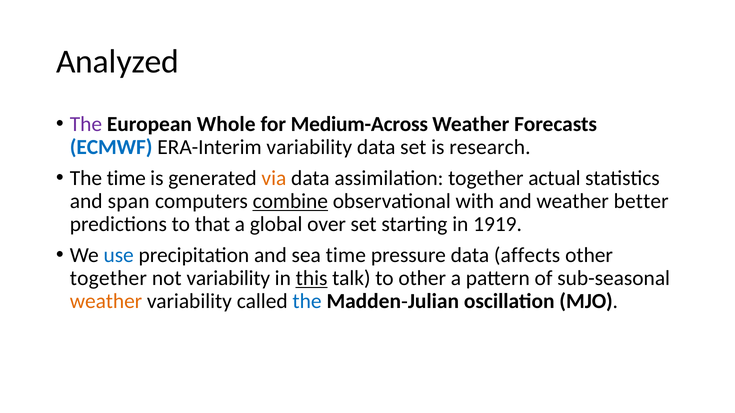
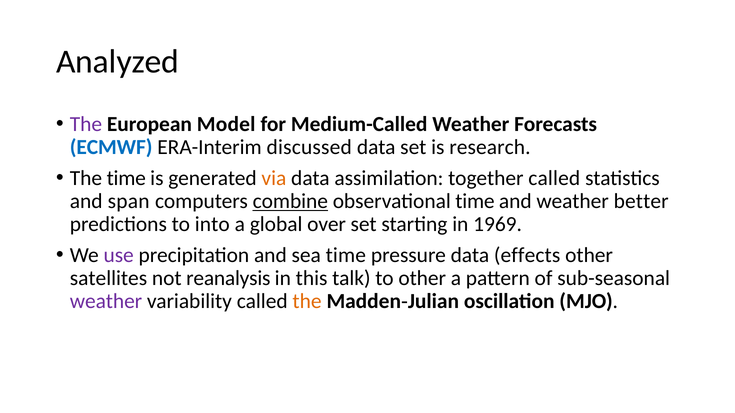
Whole: Whole -> Model
Medium-Across: Medium-Across -> Medium-Called
ERA-Interim variability: variability -> discussed
together actual: actual -> called
observational with: with -> time
that: that -> into
1919: 1919 -> 1969
use colour: blue -> purple
affects: affects -> effects
together at (108, 279): together -> satellites
not variability: variability -> reanalysis
this underline: present -> none
weather at (106, 302) colour: orange -> purple
the at (307, 302) colour: blue -> orange
